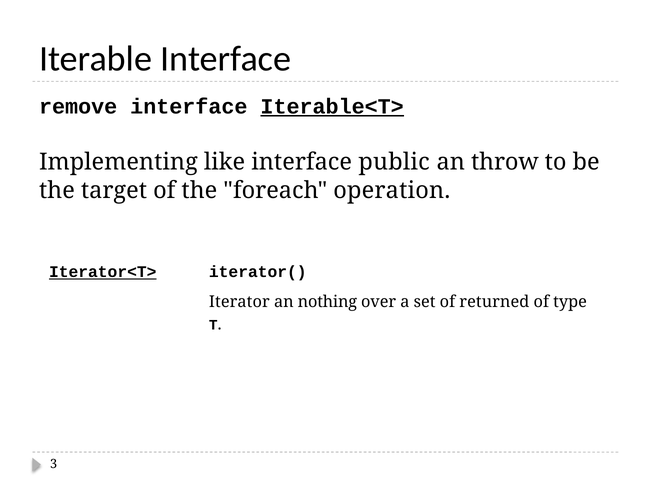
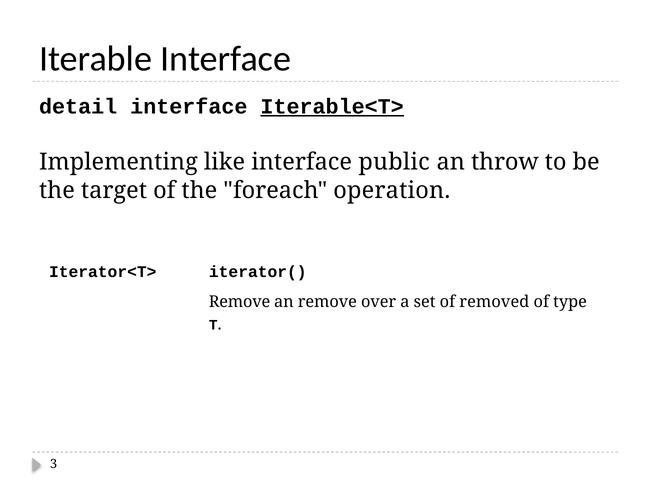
remove: remove -> detail
Iterator<T> underline: present -> none
Iterator at (239, 302): Iterator -> Remove
an nothing: nothing -> remove
returned: returned -> removed
